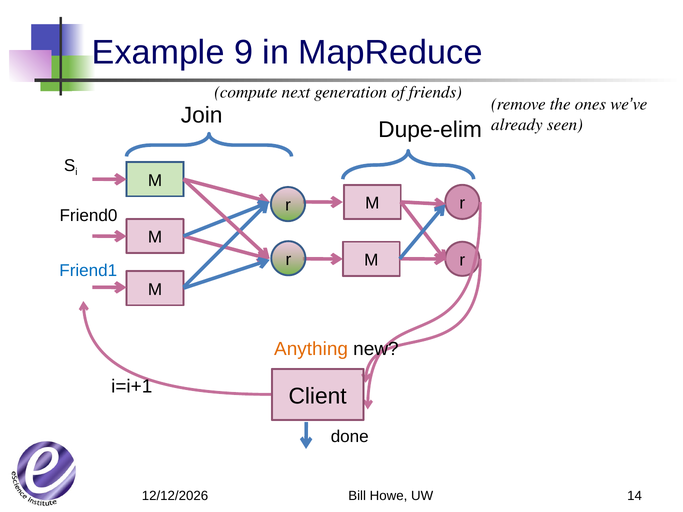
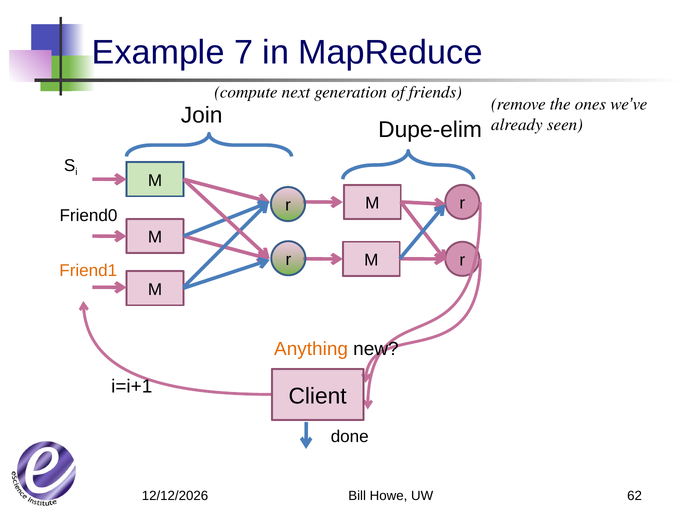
9: 9 -> 7
Friend1 colour: blue -> orange
14: 14 -> 62
